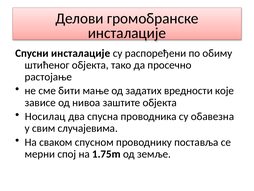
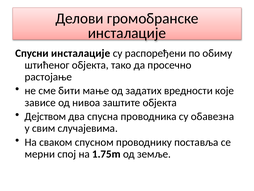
Носилац: Носилац -> Дејством
